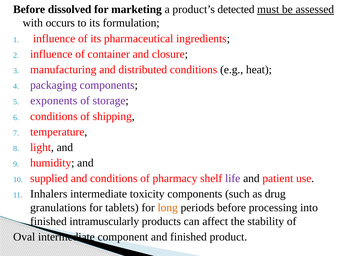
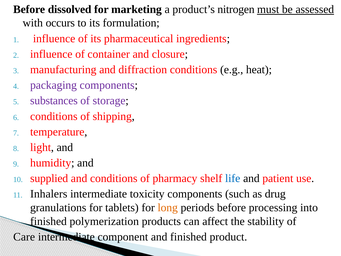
detected: detected -> nitrogen
distributed: distributed -> diffraction
exponents: exponents -> substances
life colour: purple -> blue
intramuscularly: intramuscularly -> polymerization
Oval: Oval -> Care
